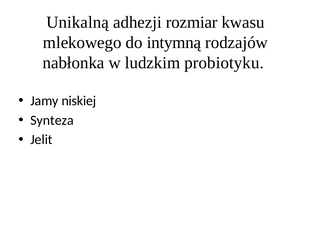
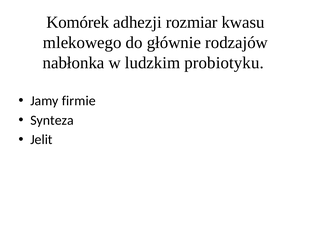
Unikalną: Unikalną -> Komórek
intymną: intymną -> głównie
niskiej: niskiej -> firmie
